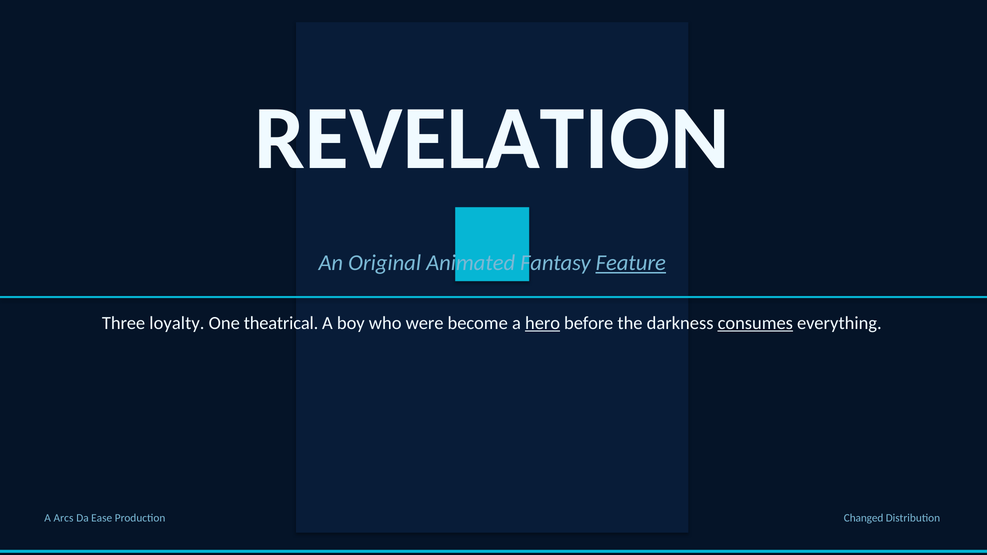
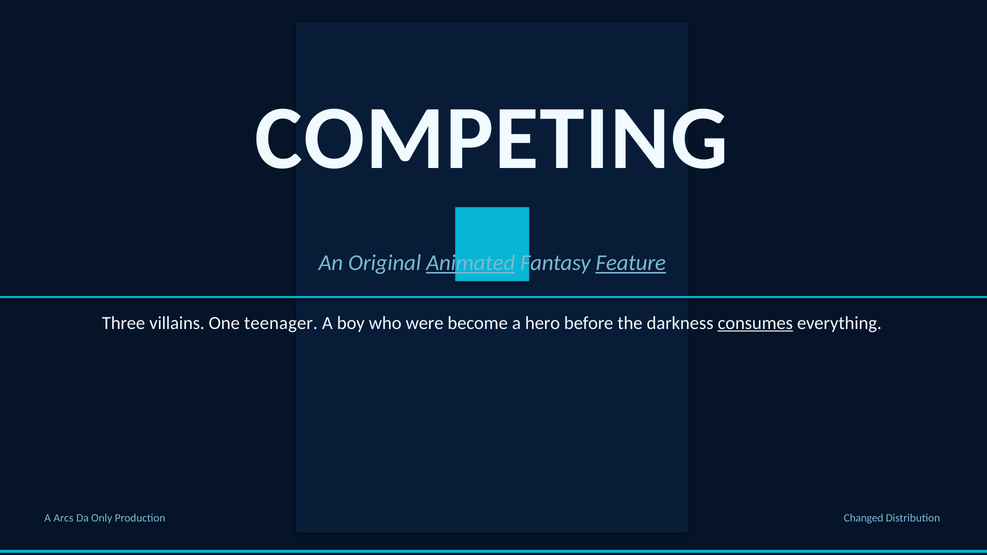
REVELATION: REVELATION -> COMPETING
Animated underline: none -> present
loyalty: loyalty -> villains
theatrical: theatrical -> teenager
hero underline: present -> none
Ease: Ease -> Only
